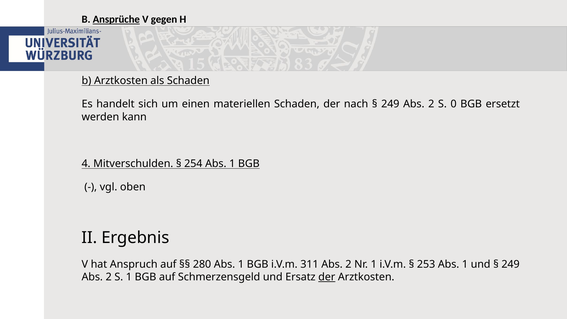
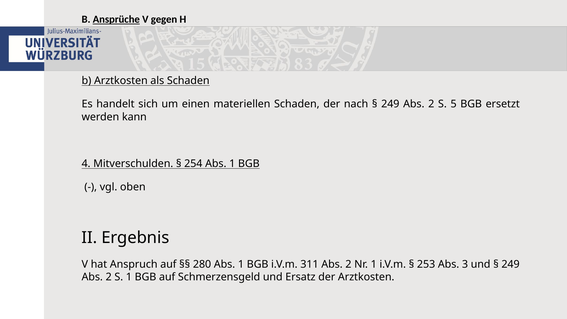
0: 0 -> 5
253 Abs 1: 1 -> 3
der at (327, 277) underline: present -> none
